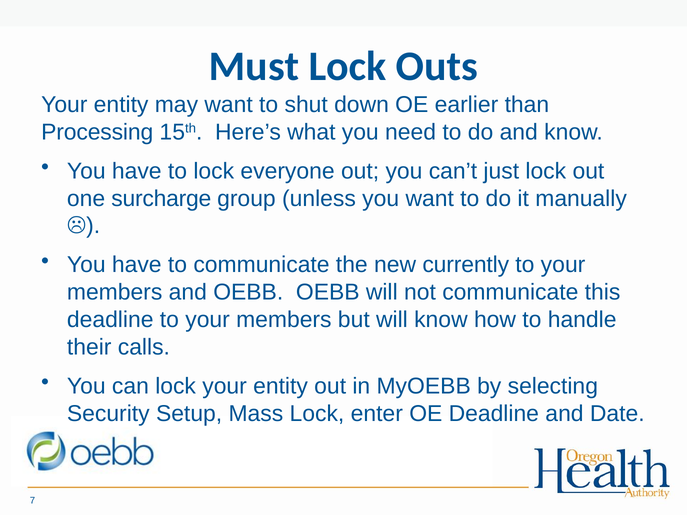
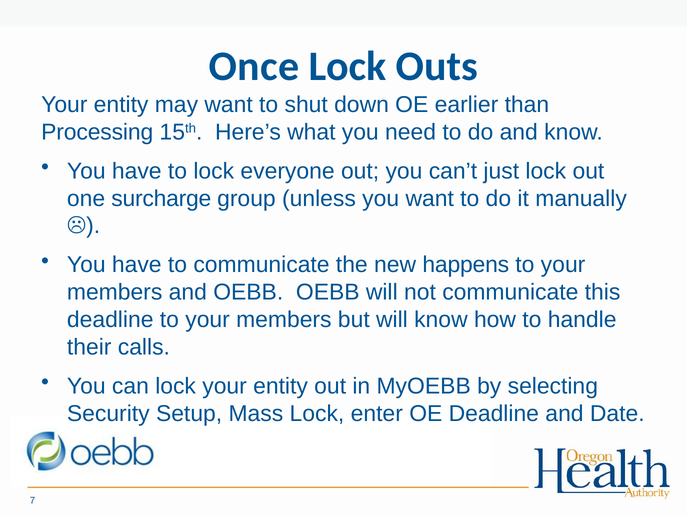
Must: Must -> Once
currently: currently -> happens
